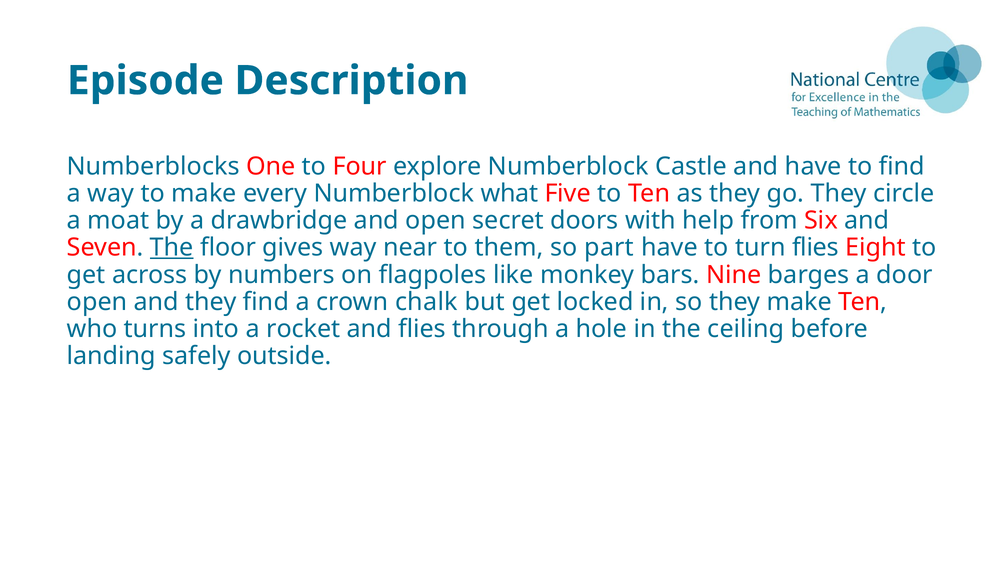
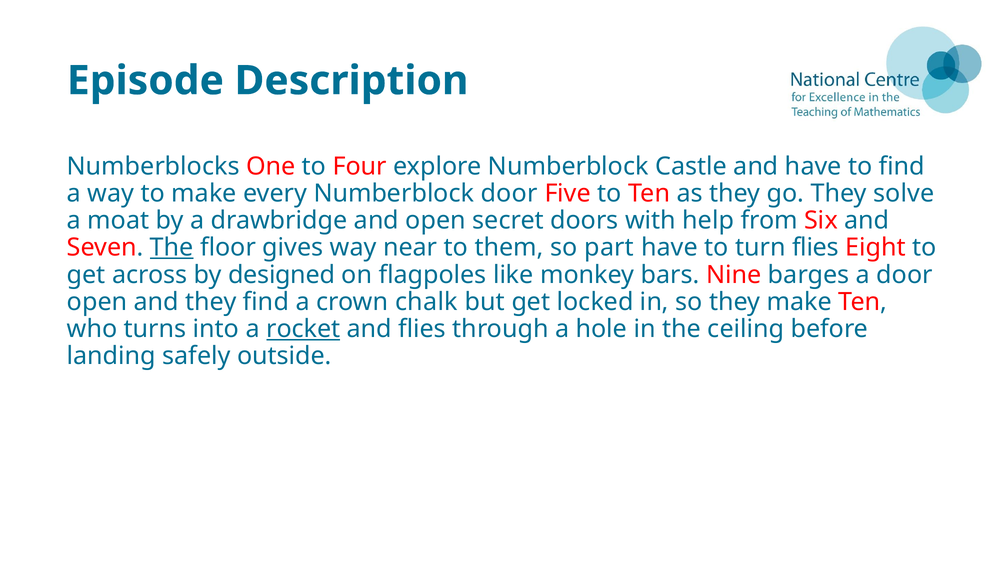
Numberblock what: what -> door
circle: circle -> solve
numbers: numbers -> designed
rocket underline: none -> present
